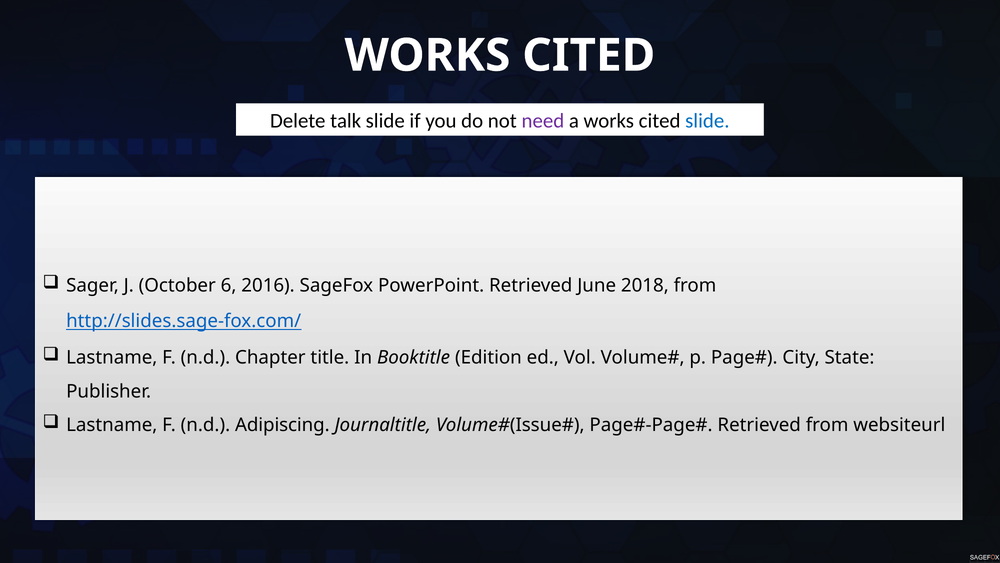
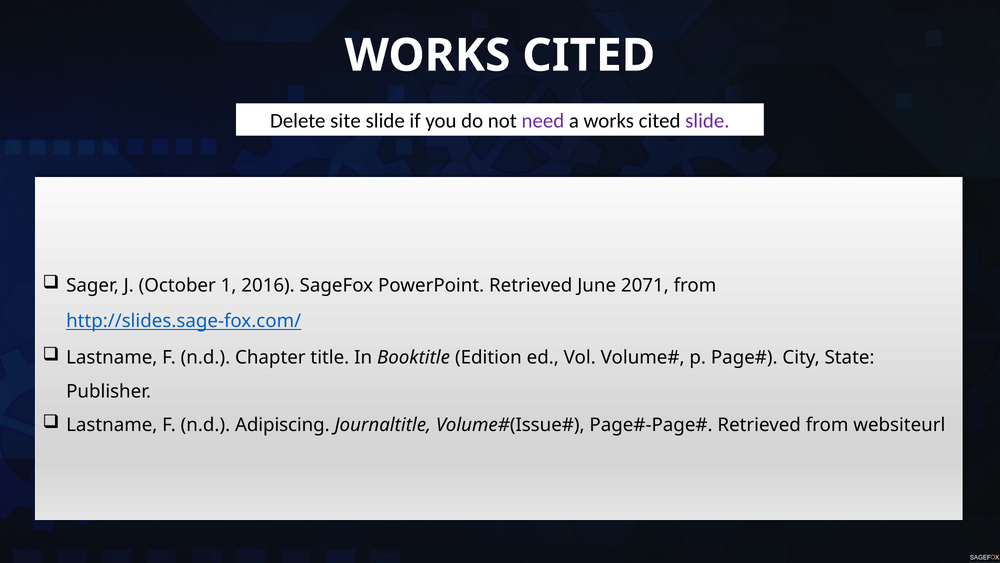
talk: talk -> site
slide at (707, 121) colour: blue -> purple
6: 6 -> 1
2018: 2018 -> 2071
